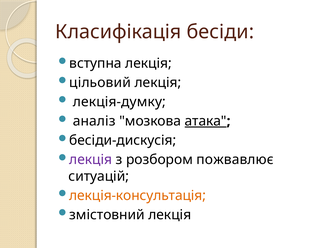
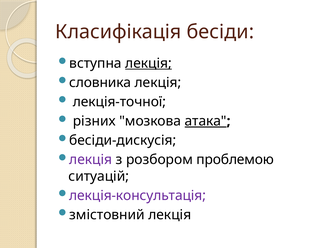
лекція at (149, 63) underline: none -> present
цільовий: цільовий -> словника
лекція-думку: лекція-думку -> лекція-точної
аналіз: аналіз -> різних
пожвавлює: пожвавлює -> проблемою
лекція-консультація colour: orange -> purple
